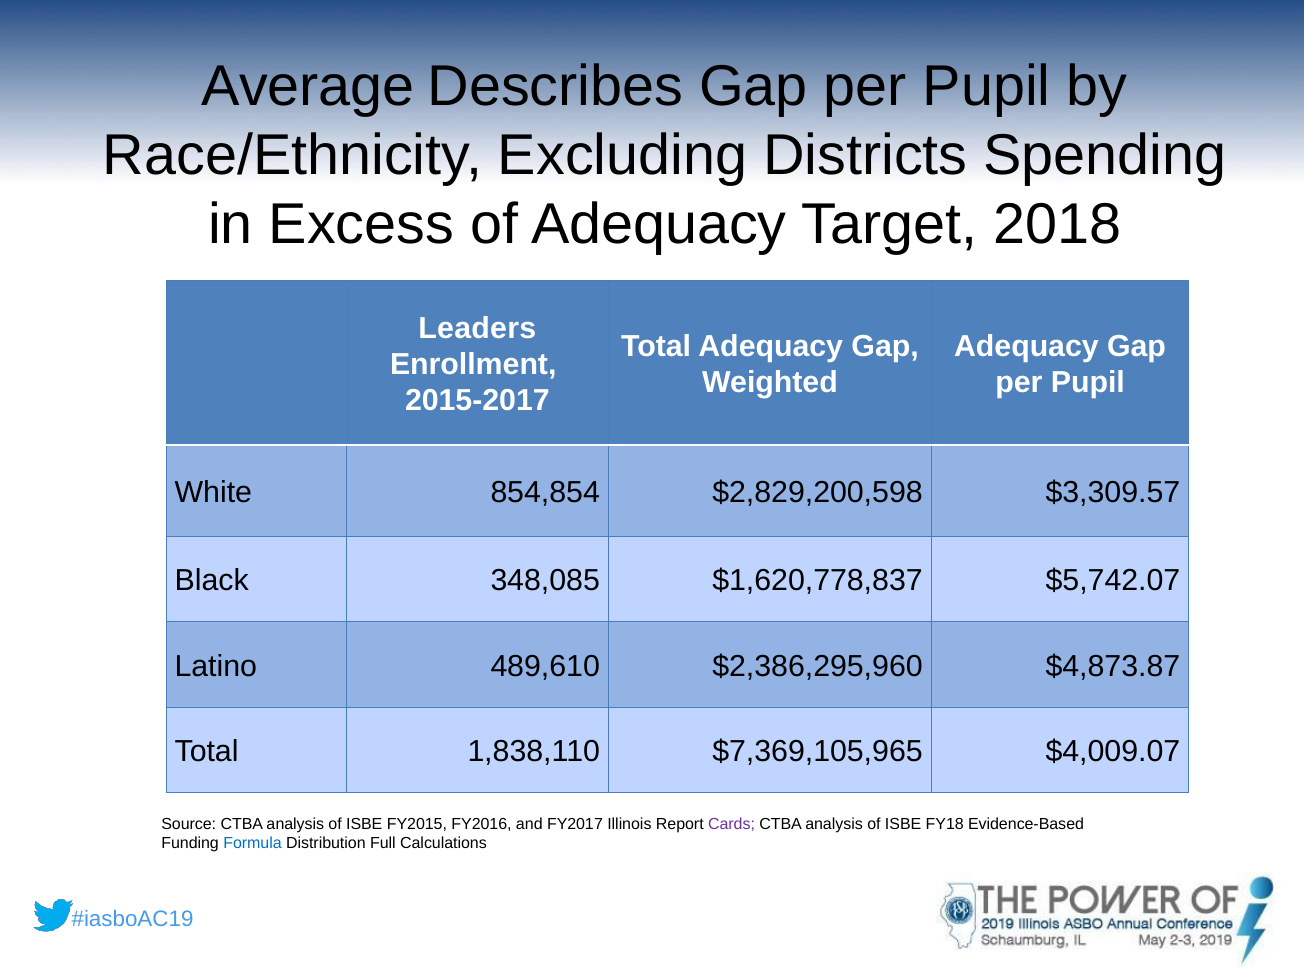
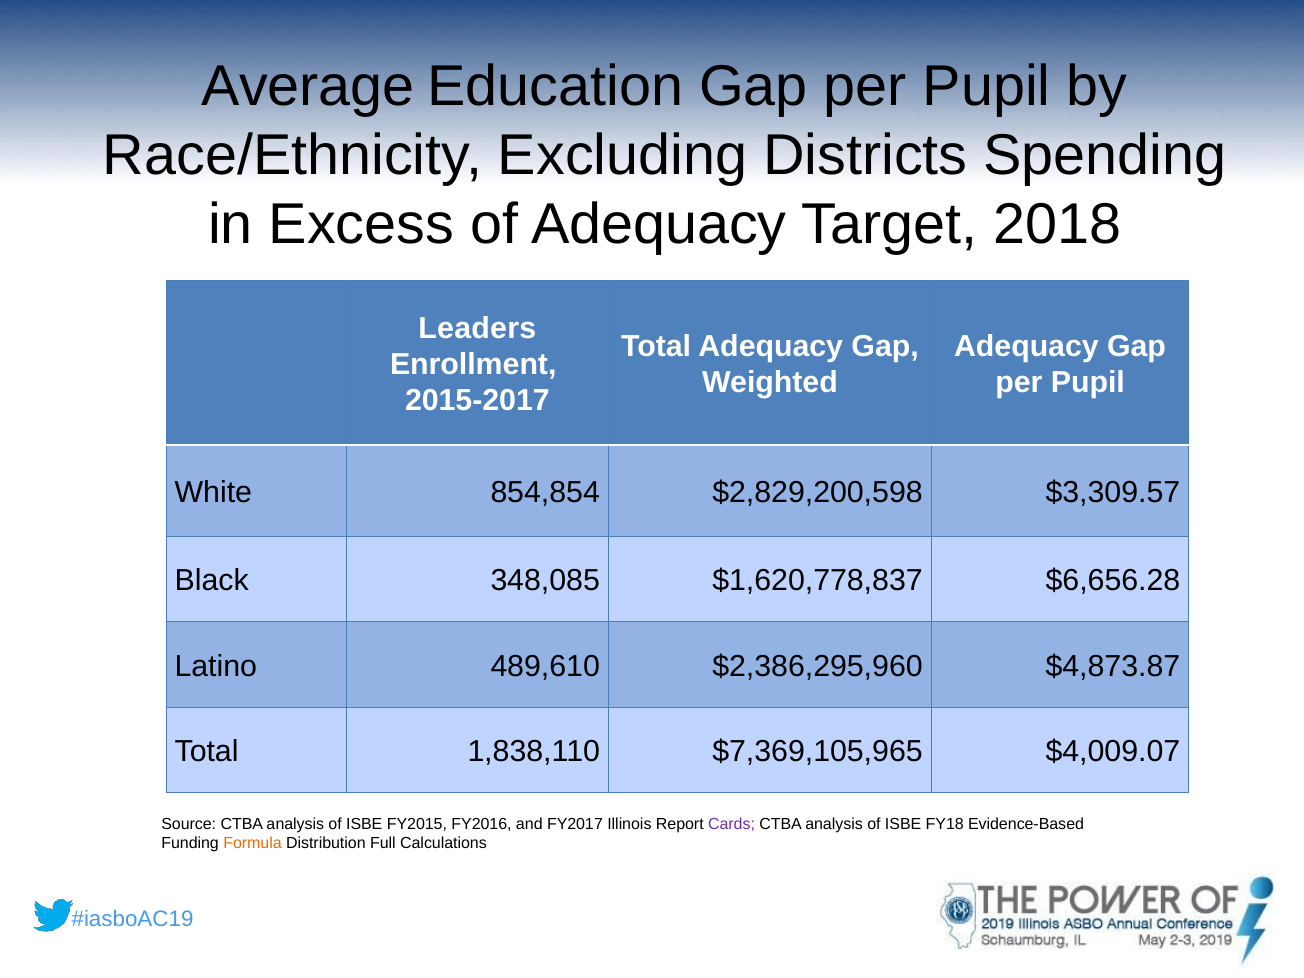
Describes: Describes -> Education
$5,742.07: $5,742.07 -> $6,656.28
Formula colour: blue -> orange
